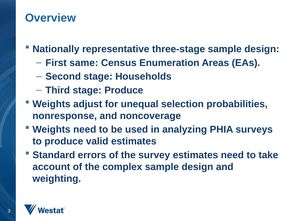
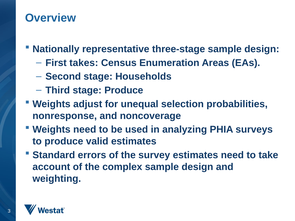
same: same -> takes
